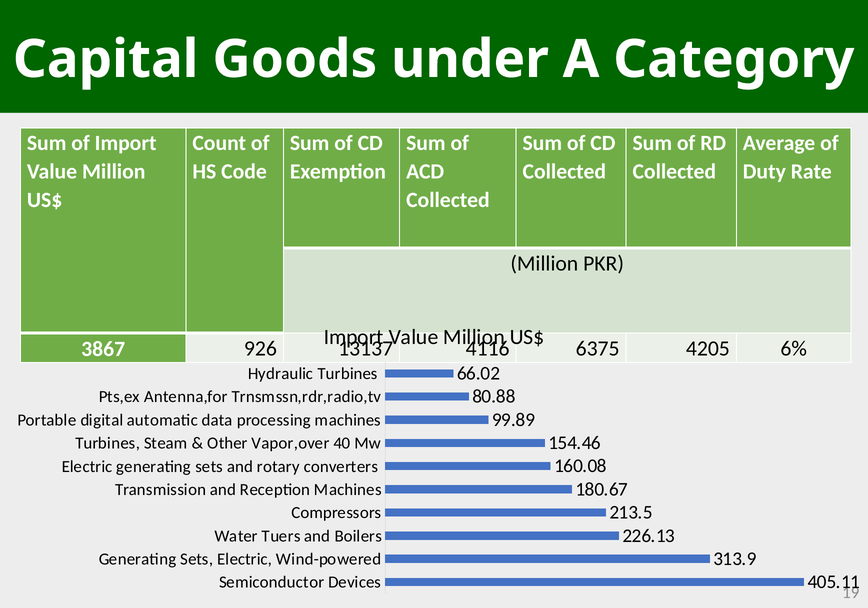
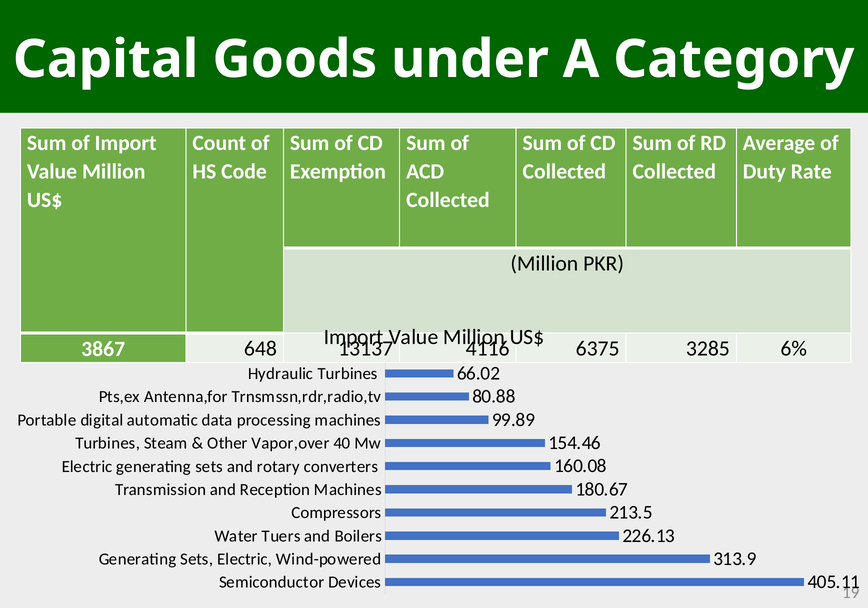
926: 926 -> 648
4205: 4205 -> 3285
